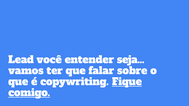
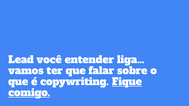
seja…: seja… -> liga…
